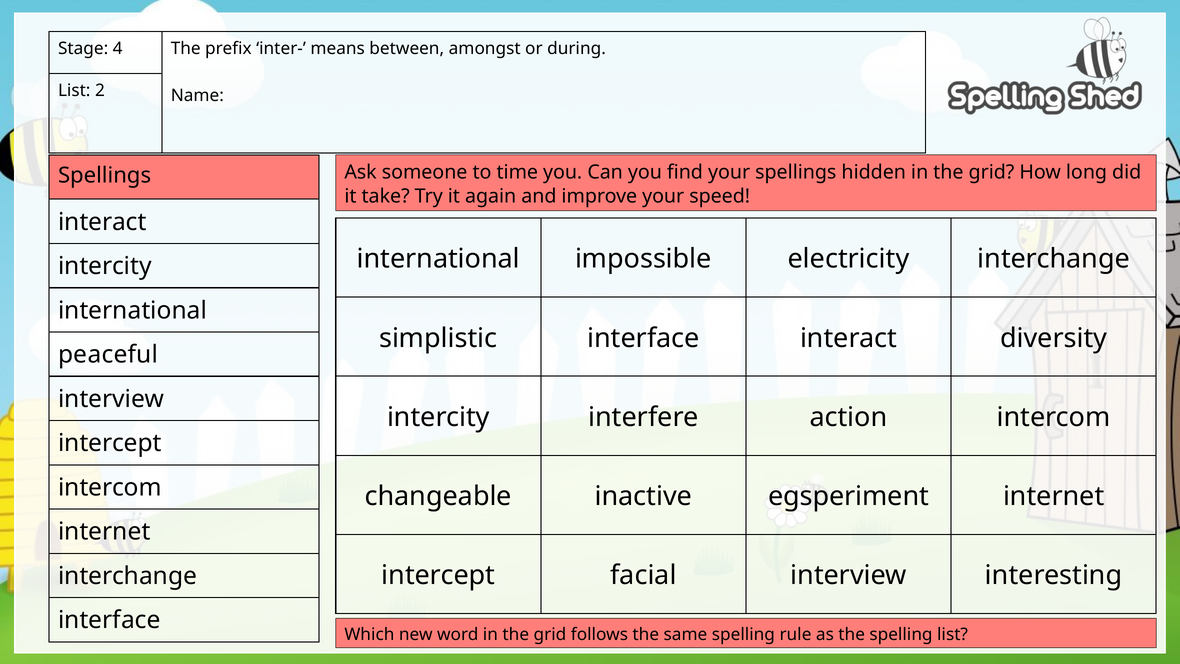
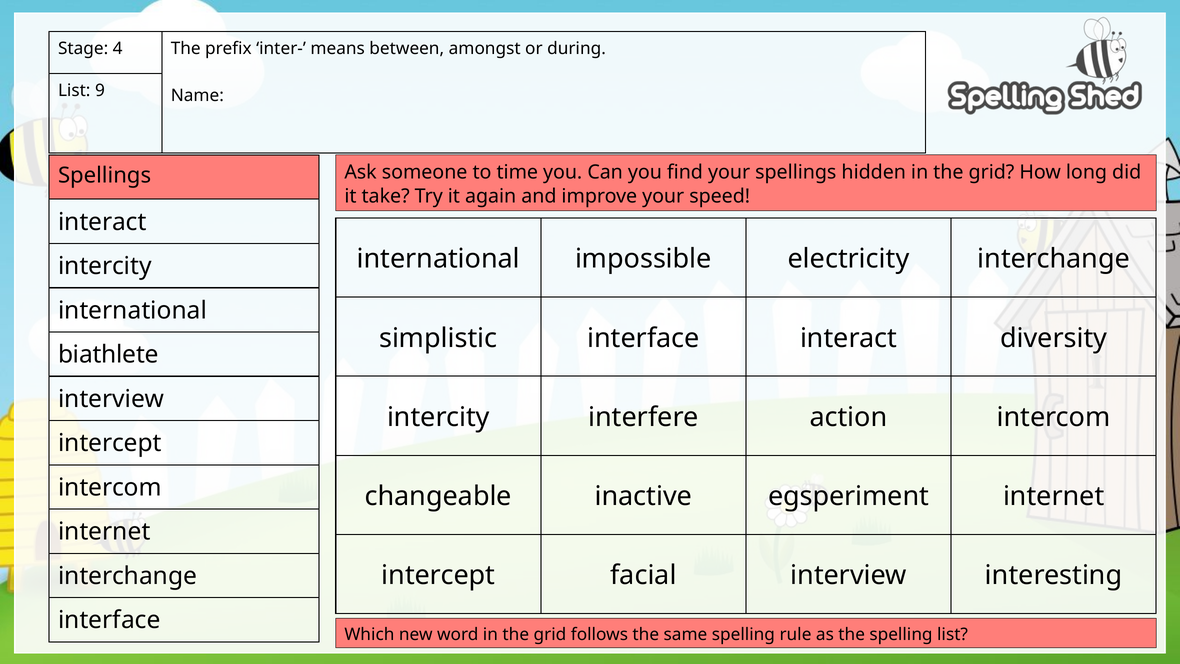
2: 2 -> 9
peaceful: peaceful -> biathlete
